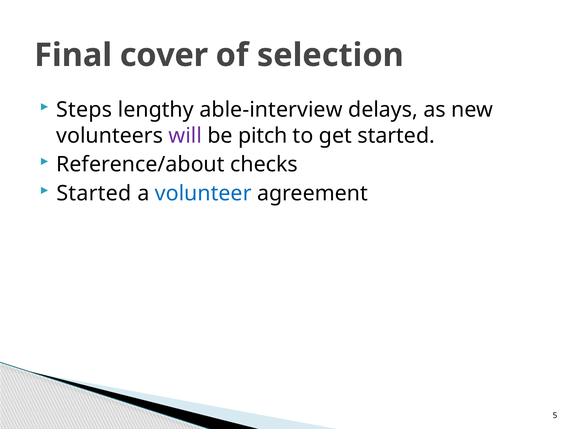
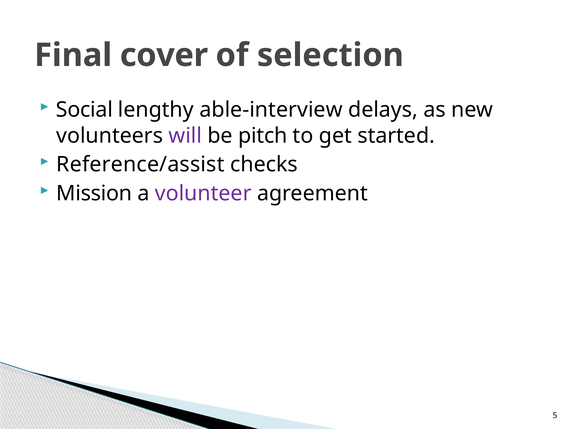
Steps: Steps -> Social
Reference/about: Reference/about -> Reference/assist
Started at (94, 193): Started -> Mission
volunteer colour: blue -> purple
